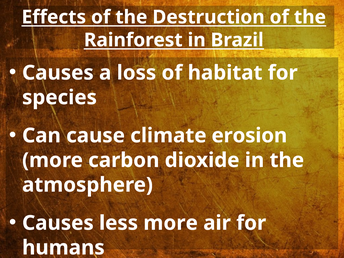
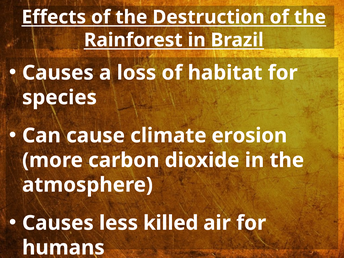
less more: more -> killed
